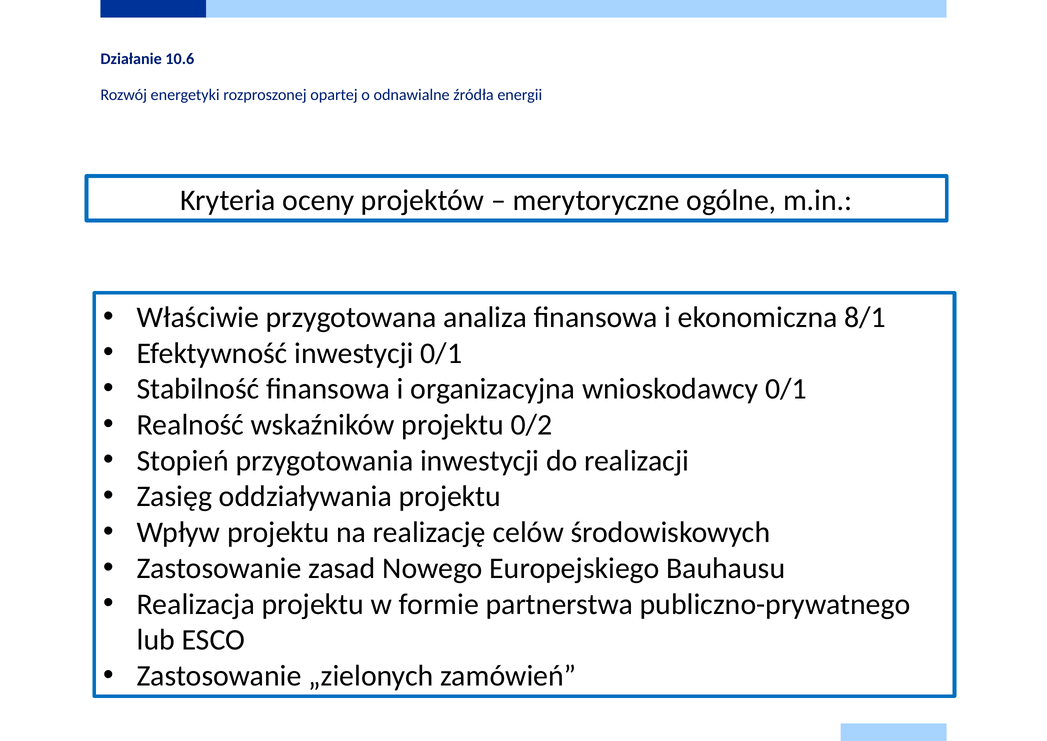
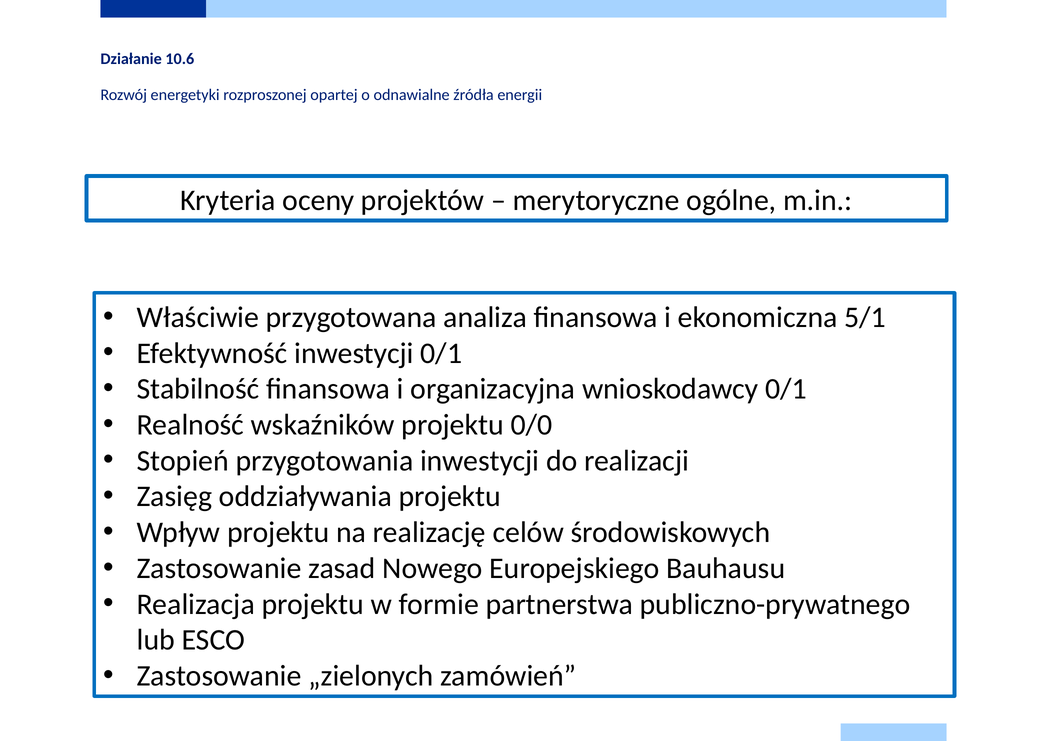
8/1: 8/1 -> 5/1
0/2: 0/2 -> 0/0
